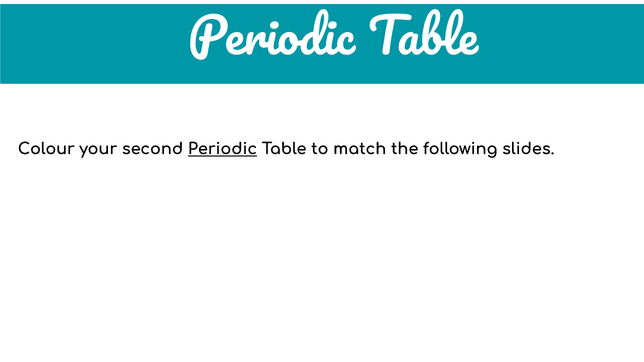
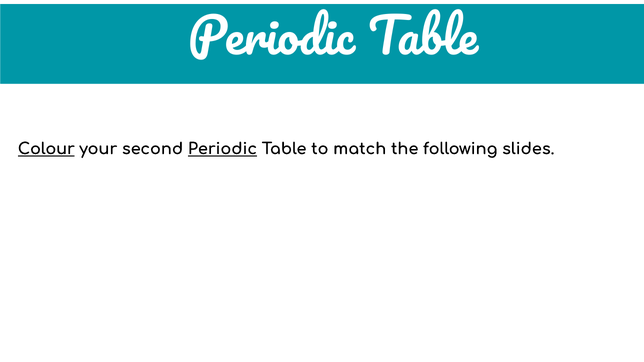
Colour underline: none -> present
